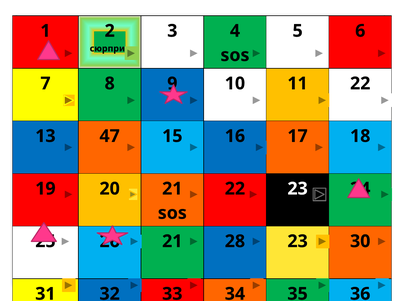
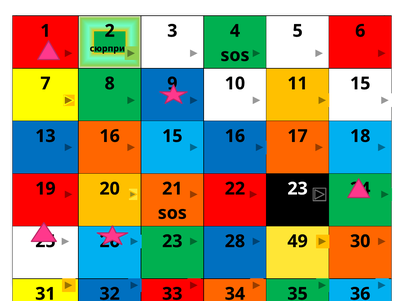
11 22: 22 -> 15
13 47: 47 -> 16
21 at (172, 241): 21 -> 23
28 23: 23 -> 49
